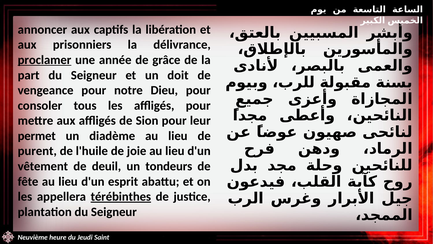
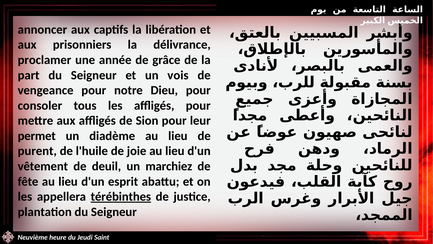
proclamer underline: present -> none
doit: doit -> vois
tondeurs: tondeurs -> marchiez
